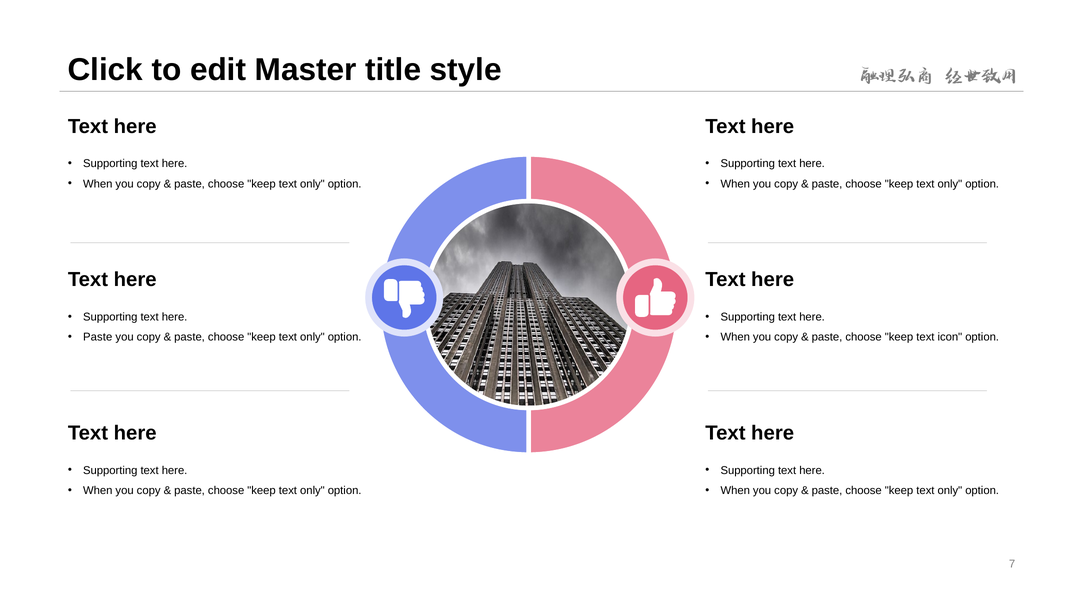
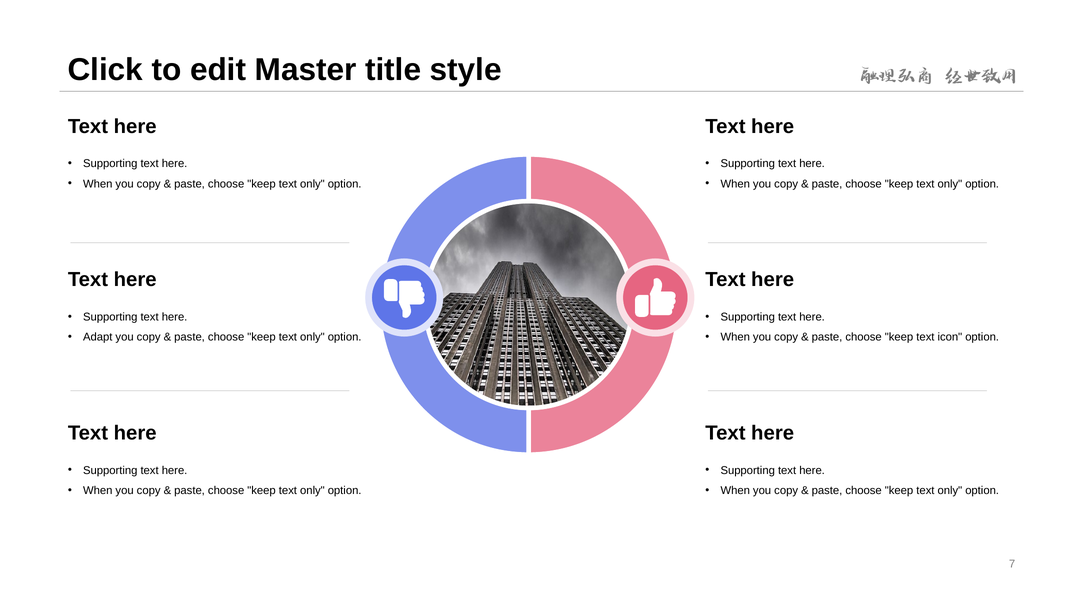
Paste at (98, 337): Paste -> Adapt
